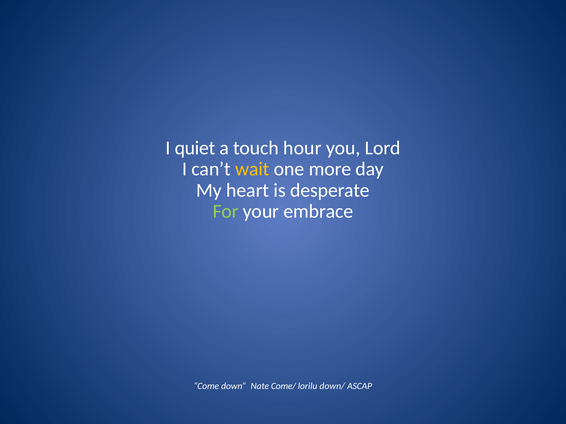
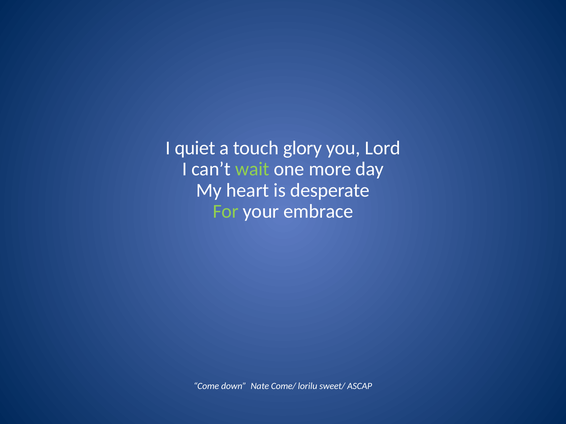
hour: hour -> glory
wait colour: yellow -> light green
down/: down/ -> sweet/
